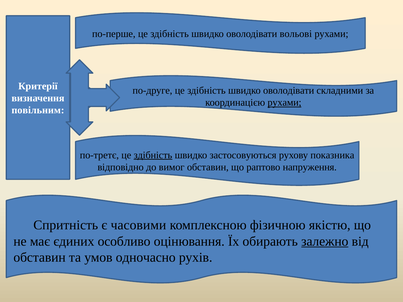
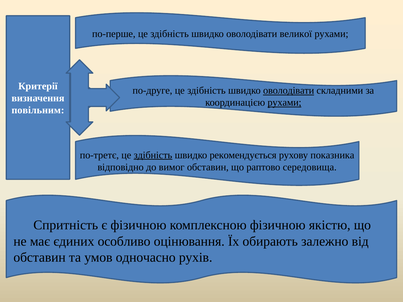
вольові: вольові -> великої
оволодівати at (289, 91) underline: none -> present
застосовуються: застосовуються -> рекомендується
напруження: напруження -> середовища
є часовими: часовими -> фізичною
залежно underline: present -> none
